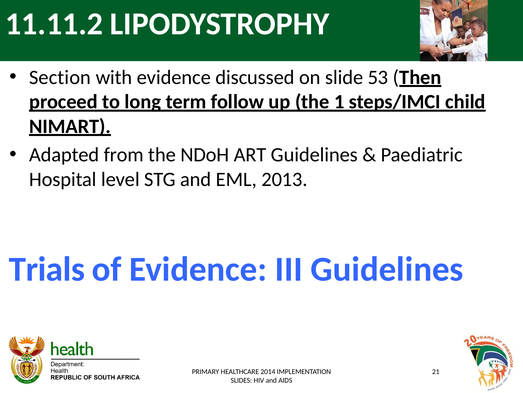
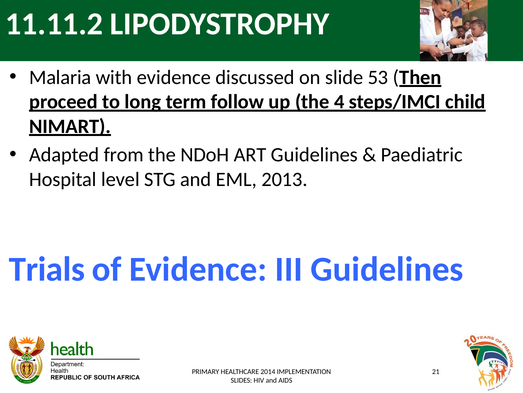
Section: Section -> Malaria
1: 1 -> 4
